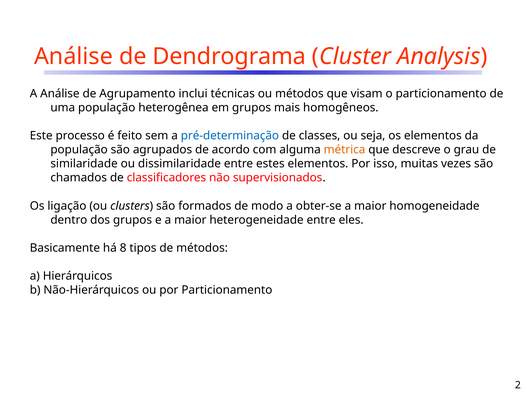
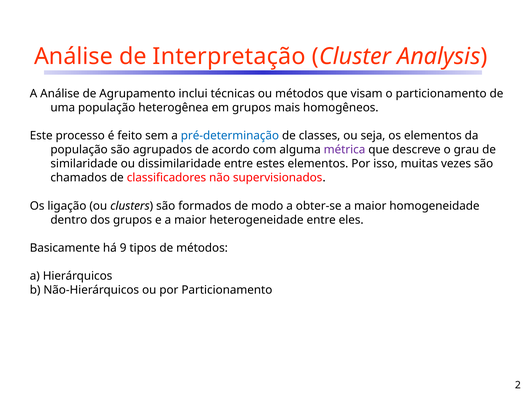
Dendrograma: Dendrograma -> Interpretação
métrica colour: orange -> purple
8: 8 -> 9
